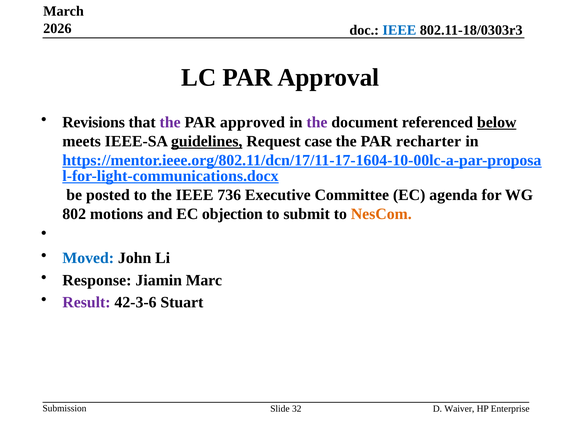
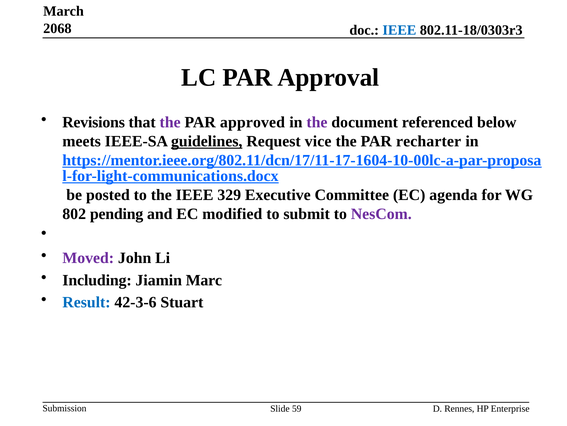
2026: 2026 -> 2068
below underline: present -> none
case: case -> vice
736: 736 -> 329
motions: motions -> pending
objection: objection -> modified
NesCom colour: orange -> purple
Moved colour: blue -> purple
Response: Response -> Including
Result colour: purple -> blue
32: 32 -> 59
Waiver: Waiver -> Rennes
